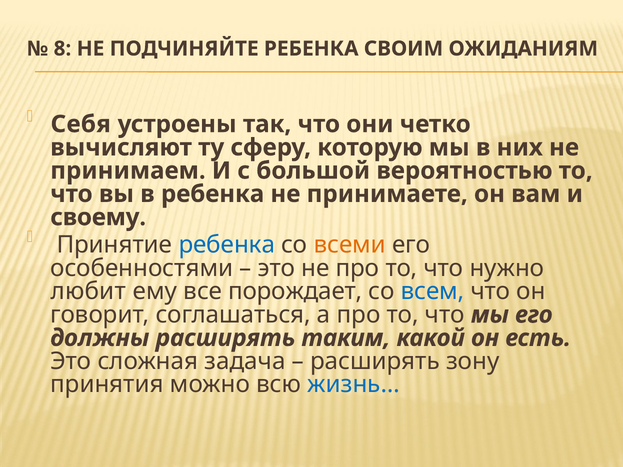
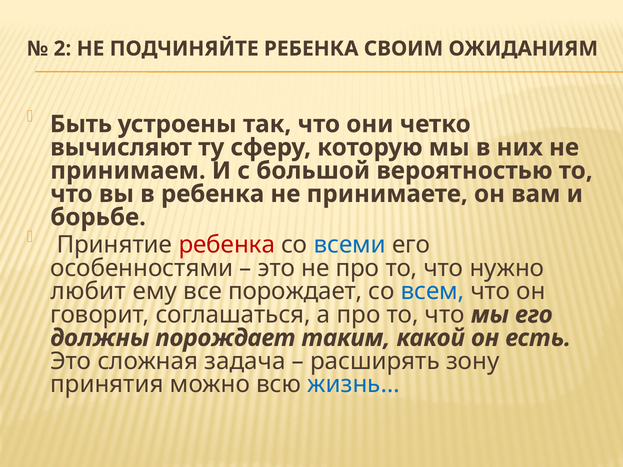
8: 8 -> 2
Себя: Себя -> Быть
своему: своему -> борьбе
ребенка at (227, 245) colour: blue -> red
всеми colour: orange -> blue
должны расширять: расширять -> порождает
